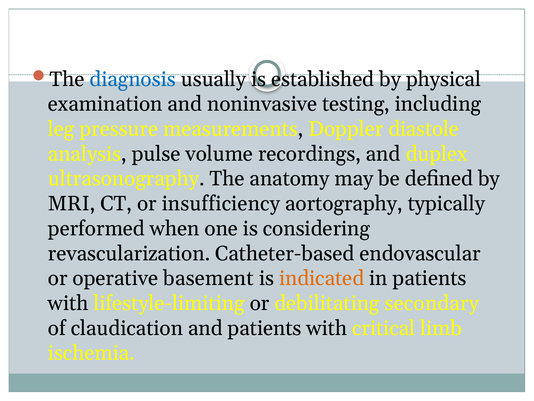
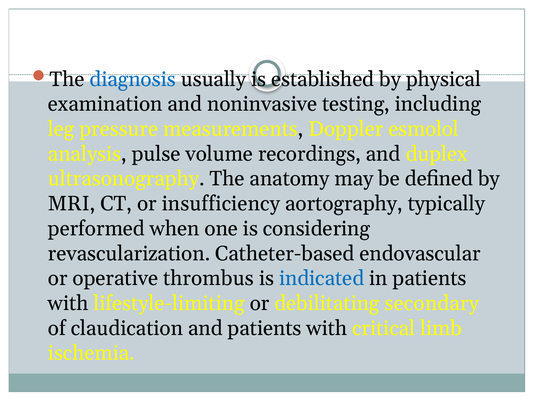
diastole: diastole -> esmolol
basement: basement -> thrombus
indicated colour: orange -> blue
